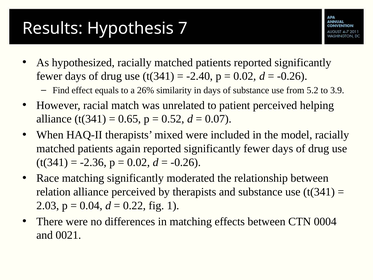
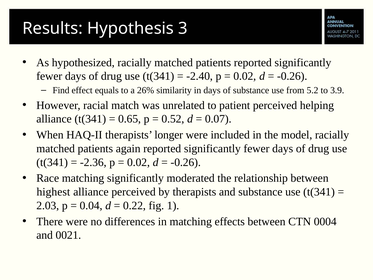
7: 7 -> 3
mixed: mixed -> longer
relation: relation -> highest
